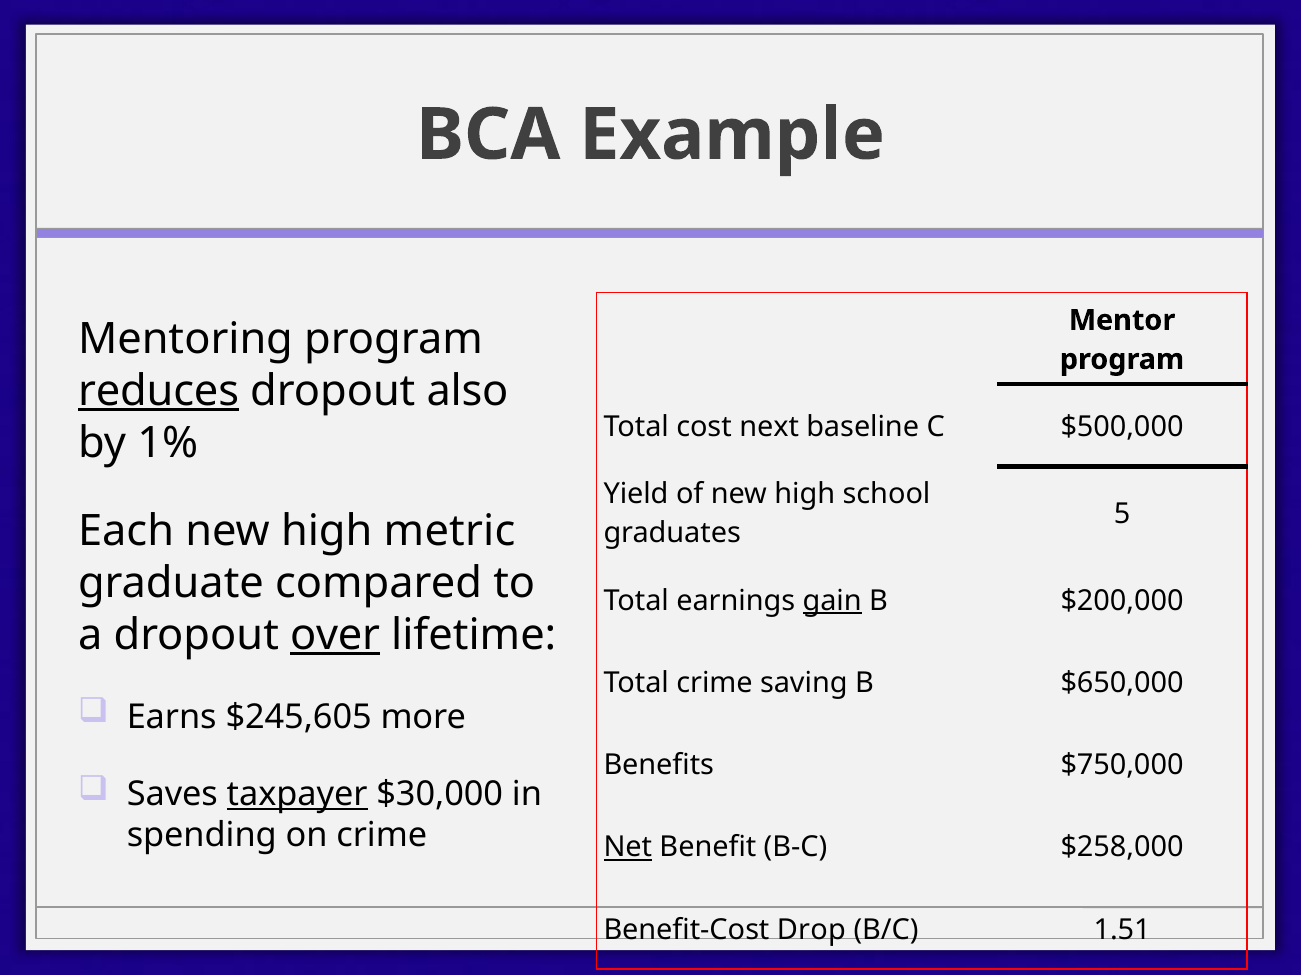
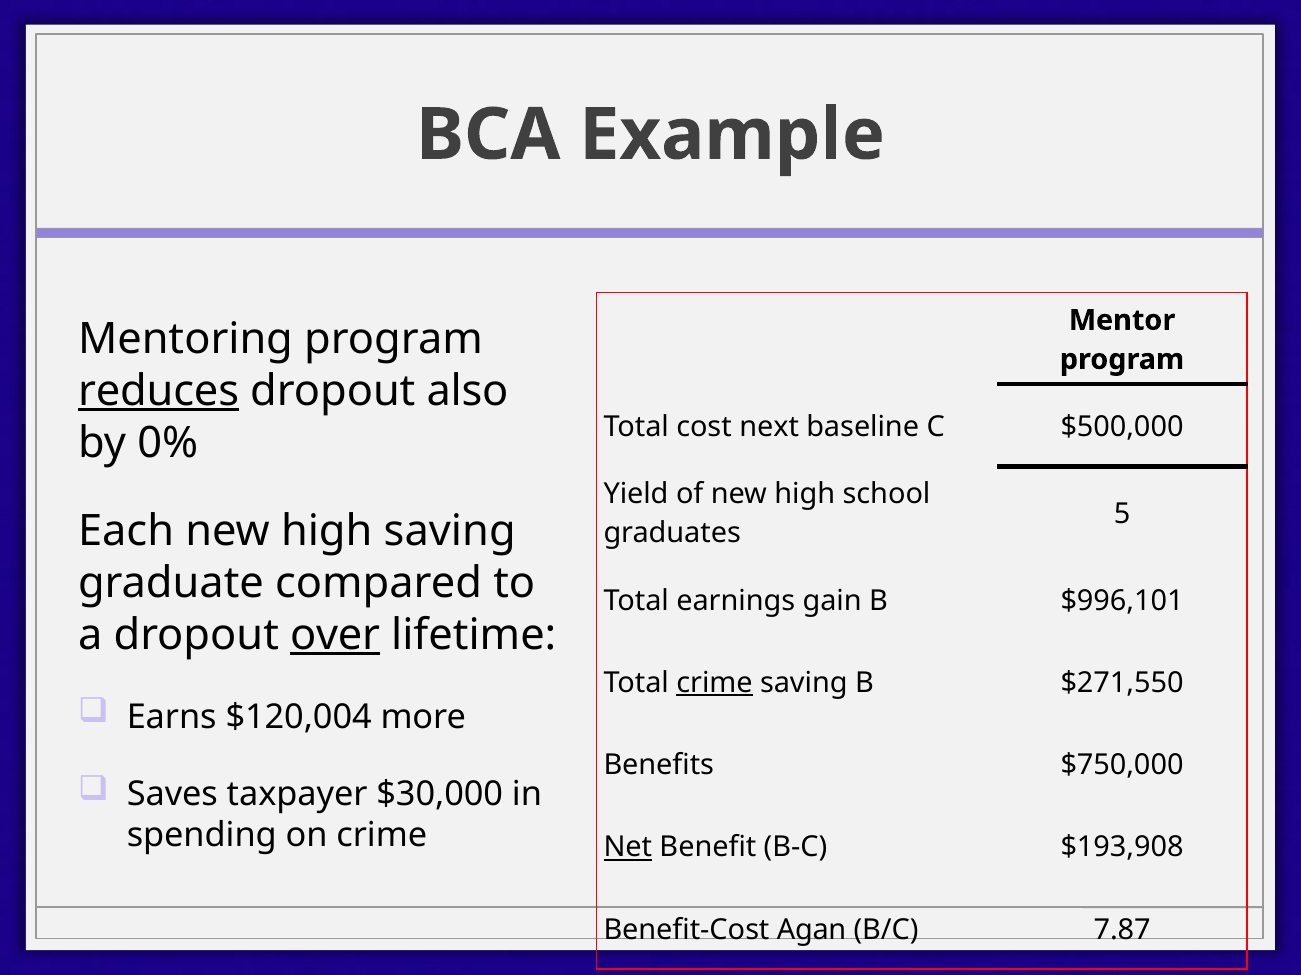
1%: 1% -> 0%
high metric: metric -> saving
gain underline: present -> none
$200,000: $200,000 -> $996,101
crime at (715, 683) underline: none -> present
$650,000: $650,000 -> $271,550
$245,605: $245,605 -> $120,004
taxpayer underline: present -> none
$258,000: $258,000 -> $193,908
Drop: Drop -> Agan
1.51: 1.51 -> 7.87
